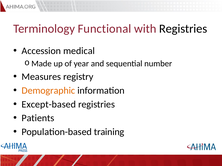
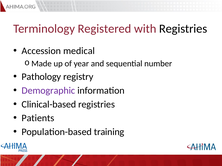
Functional: Functional -> Registered
Measures: Measures -> Pathology
Demographic colour: orange -> purple
Except-based: Except-based -> Clinical-based
